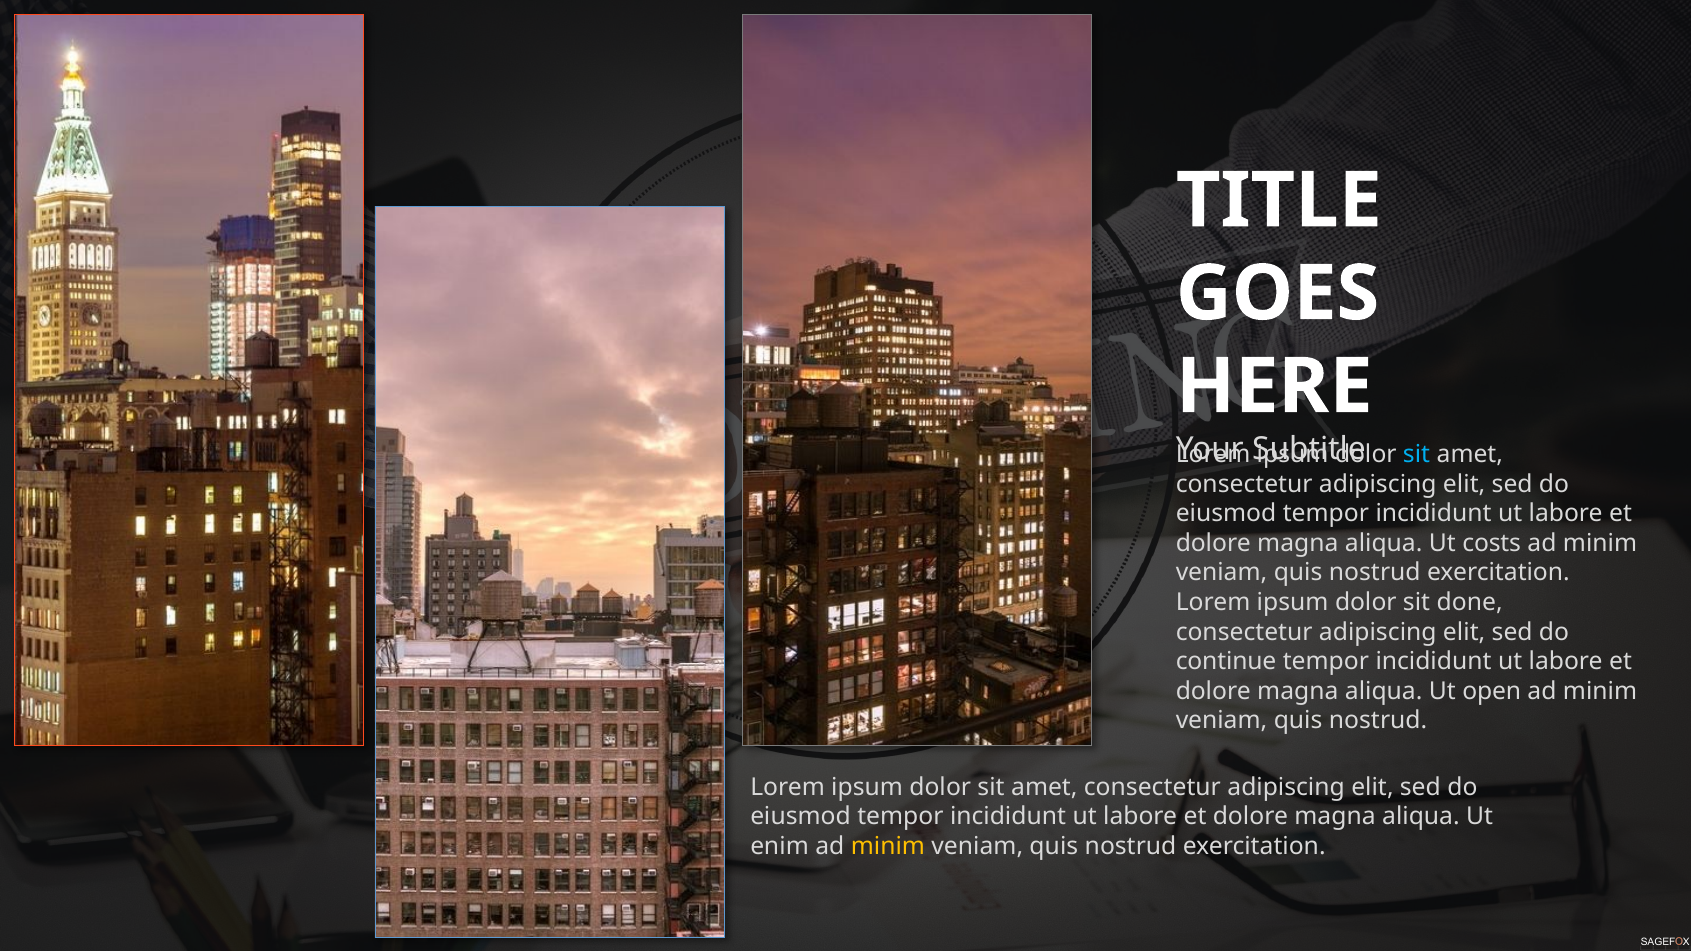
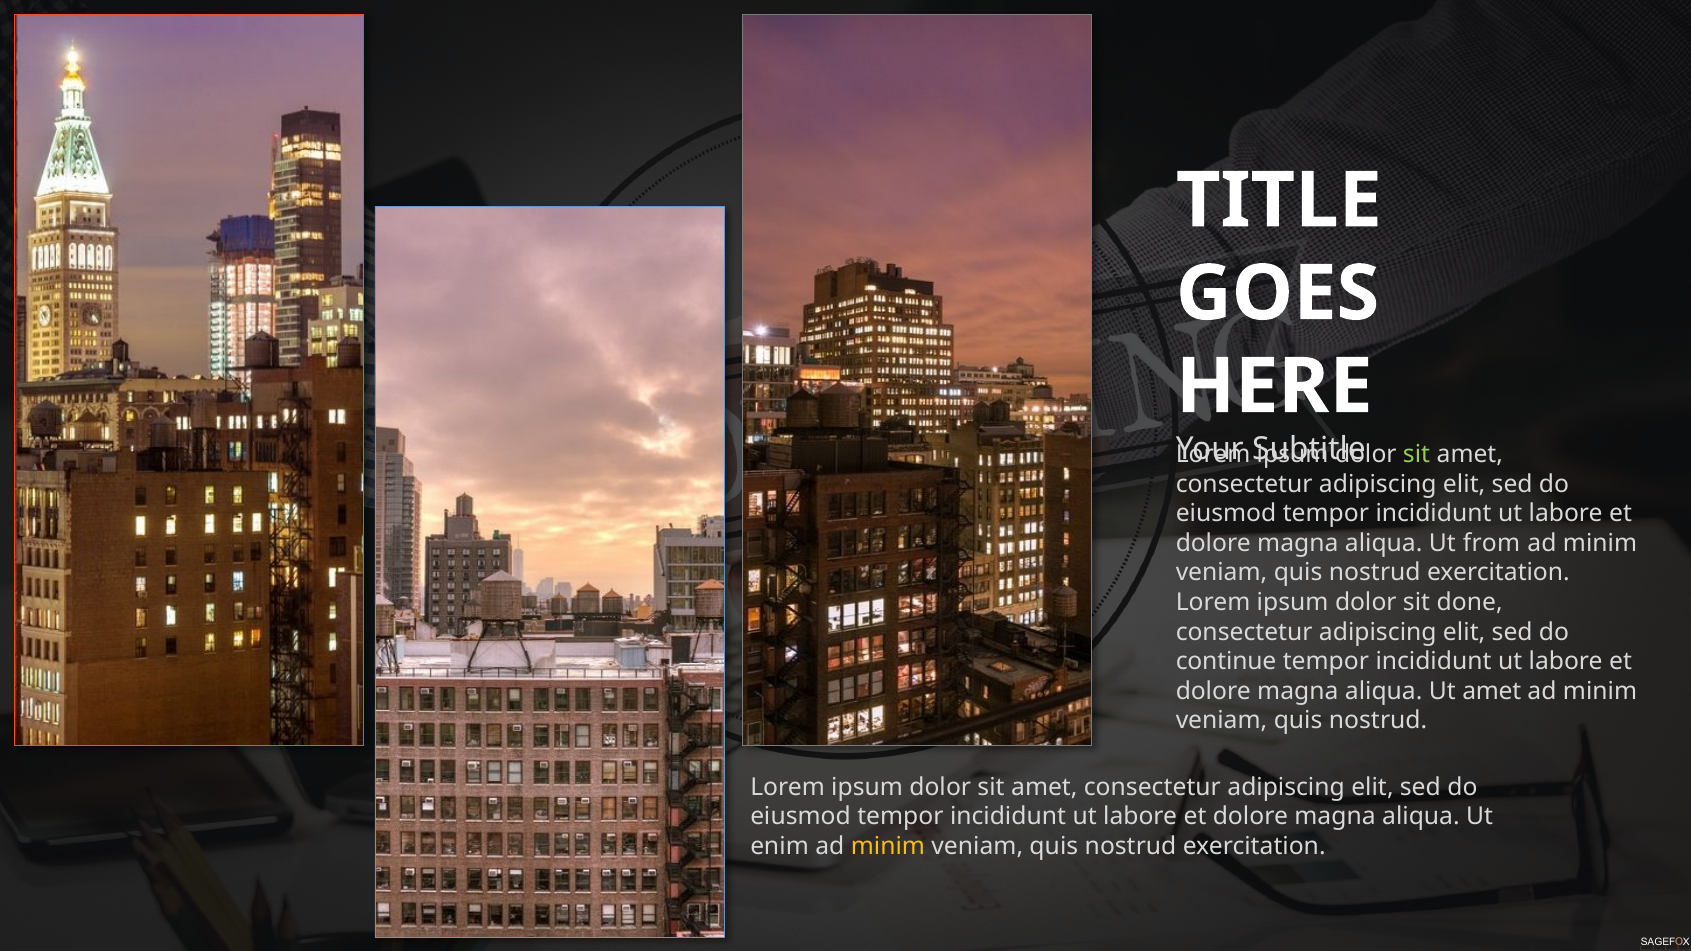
sit at (1417, 454) colour: light blue -> light green
costs: costs -> from
Ut open: open -> amet
